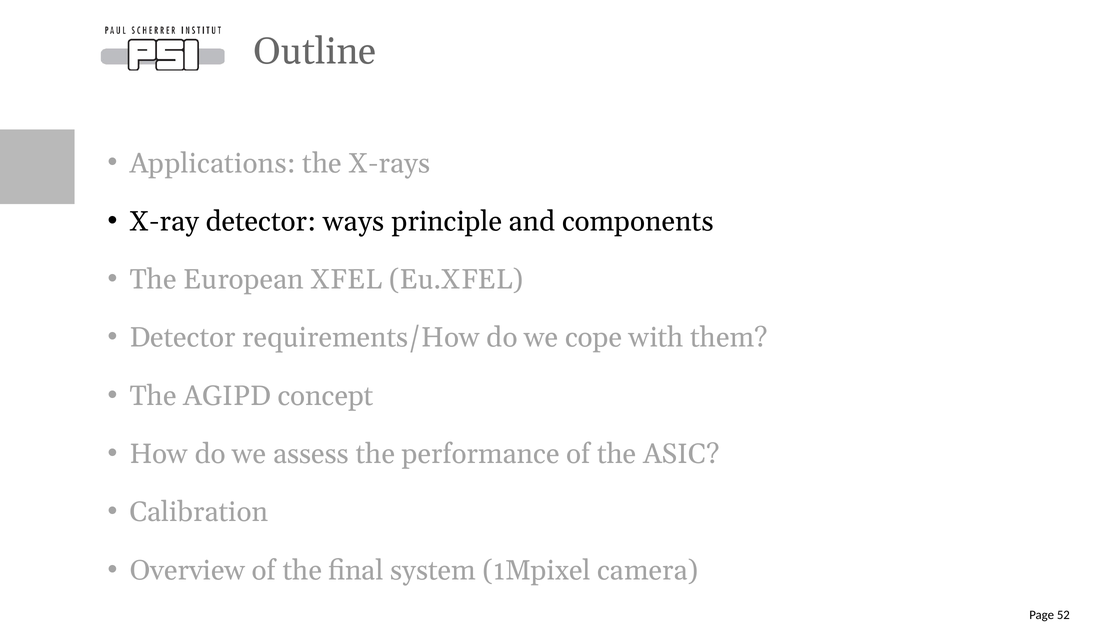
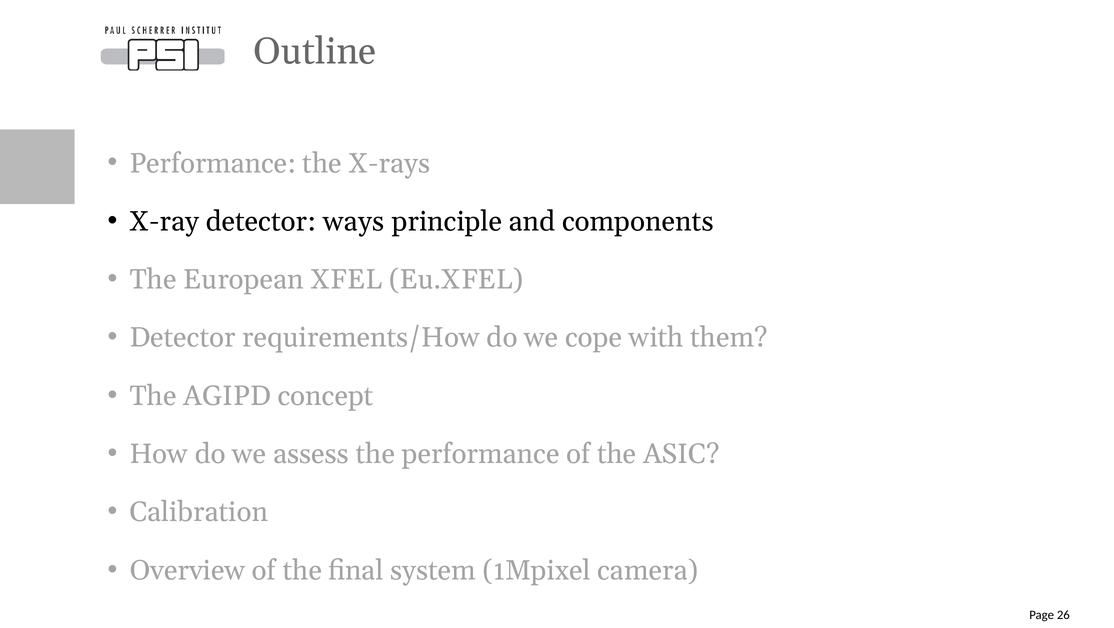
Applications at (213, 163): Applications -> Performance
52: 52 -> 26
